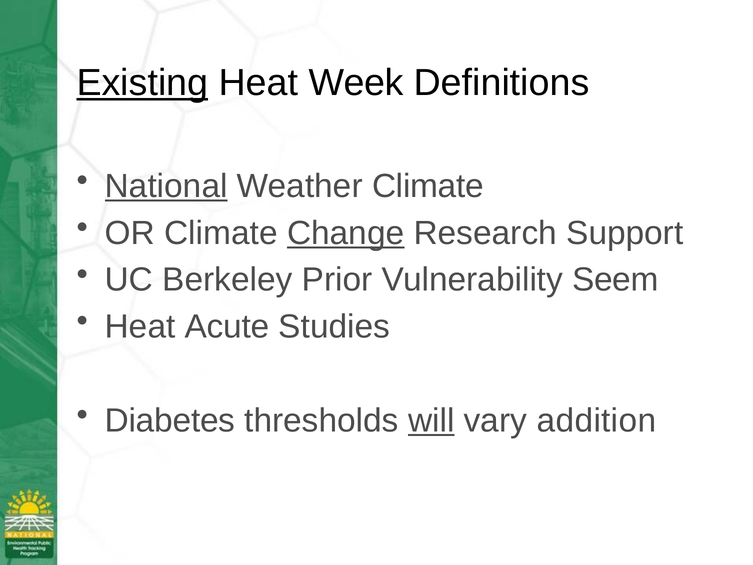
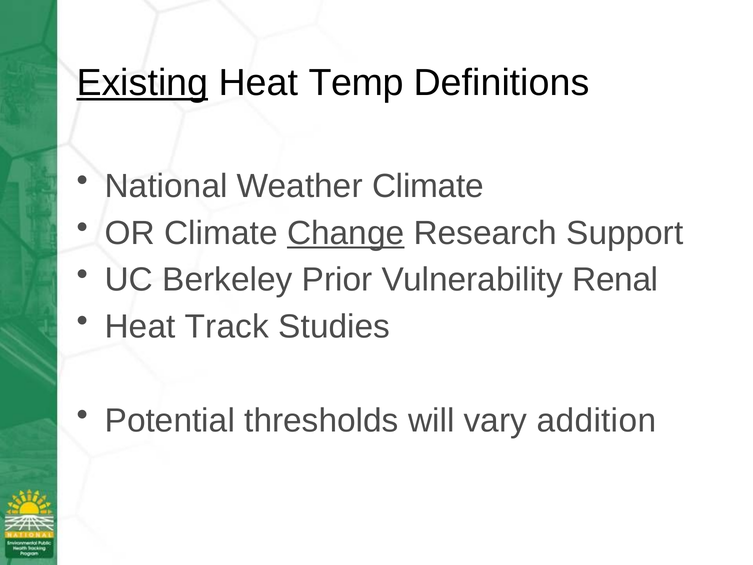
Week: Week -> Temp
National underline: present -> none
Seem: Seem -> Renal
Acute: Acute -> Track
Diabetes: Diabetes -> Potential
will underline: present -> none
